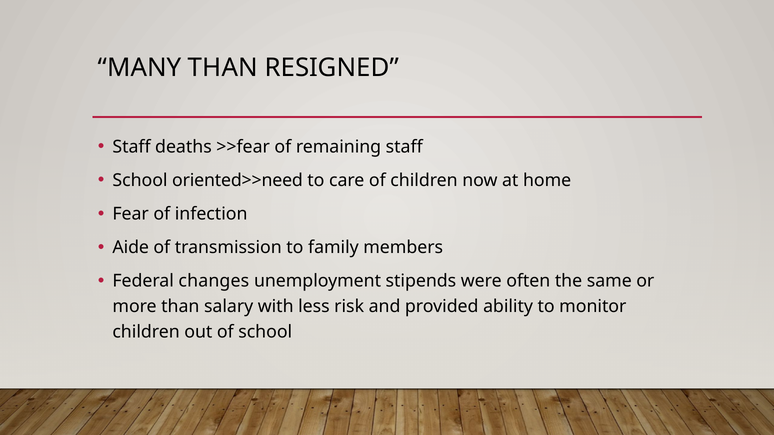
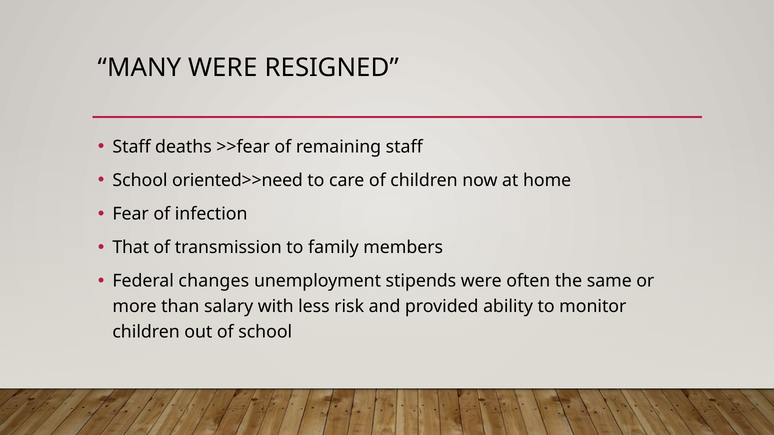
MANY THAN: THAN -> WERE
Aide: Aide -> That
